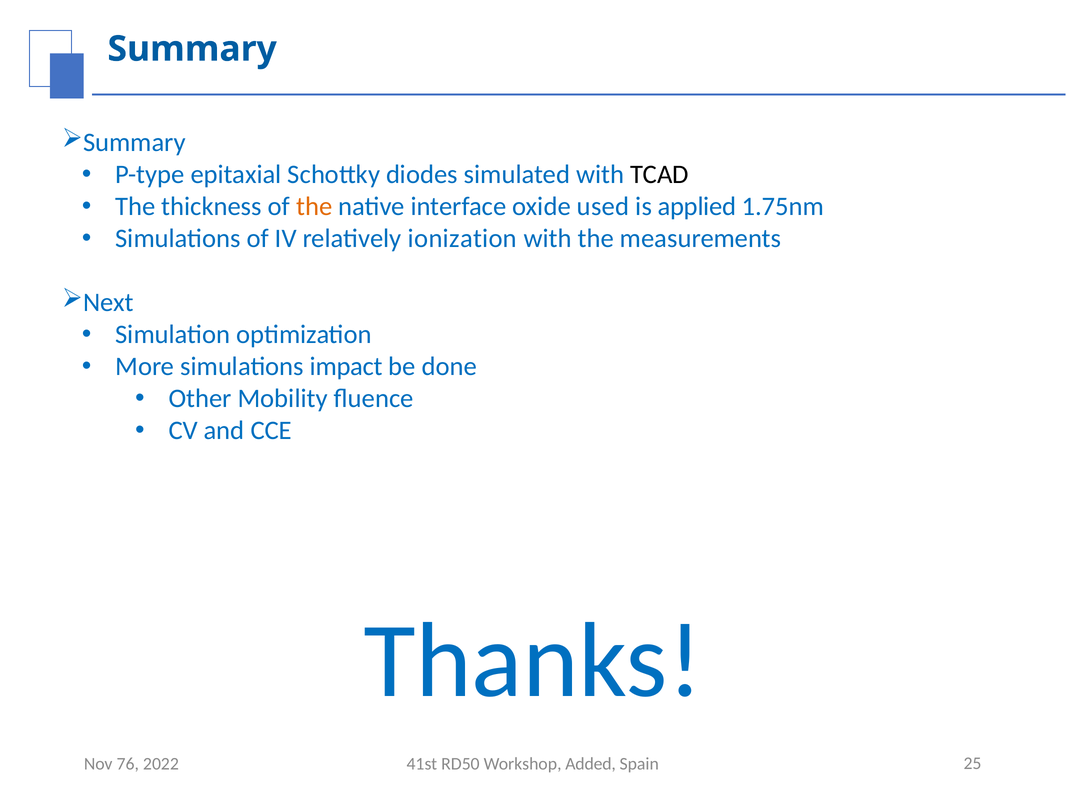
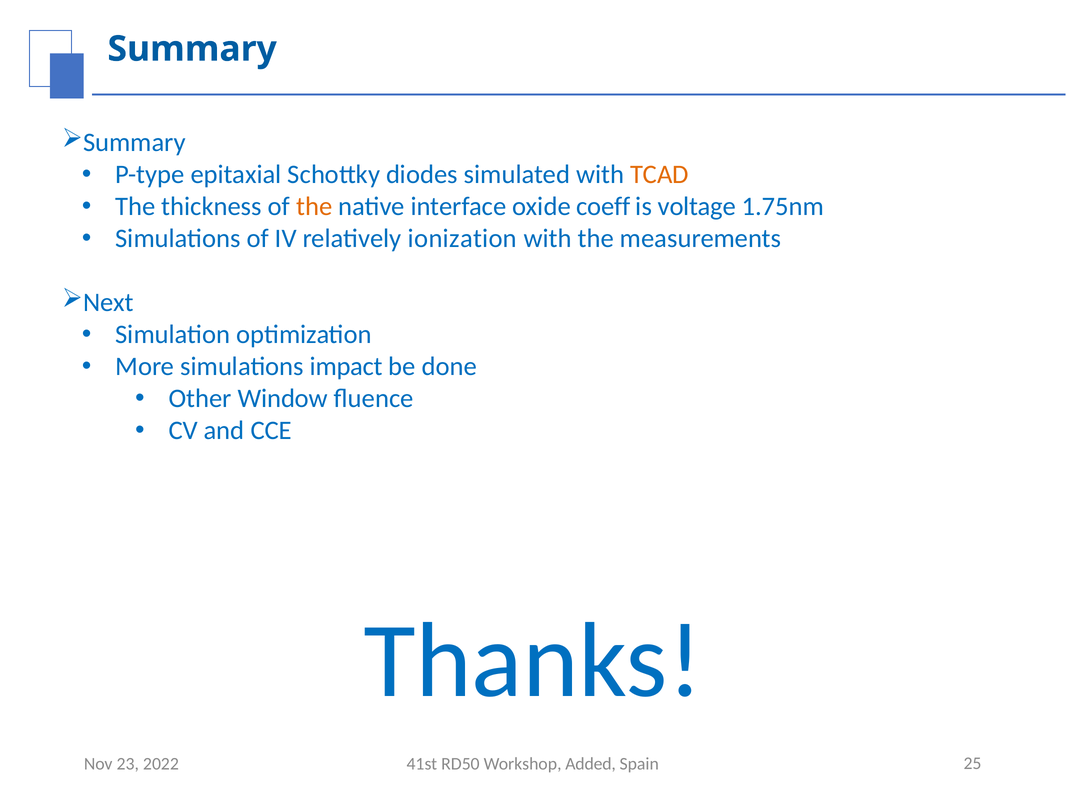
TCAD colour: black -> orange
used: used -> coeff
applied: applied -> voltage
Mobility: Mobility -> Window
76: 76 -> 23
